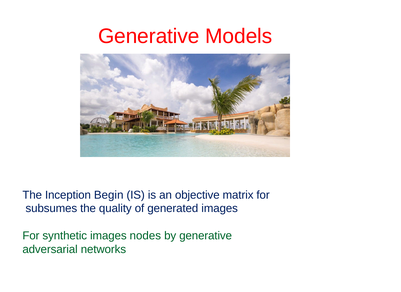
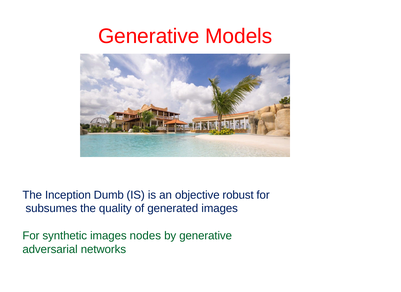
Begin: Begin -> Dumb
matrix: matrix -> robust
